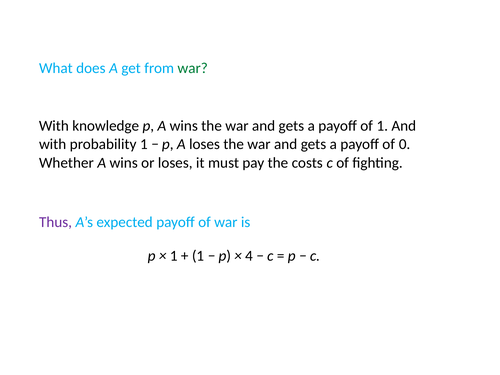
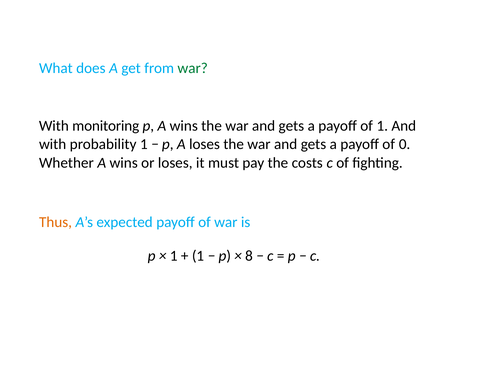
knowledge: knowledge -> monitoring
Thus colour: purple -> orange
4: 4 -> 8
